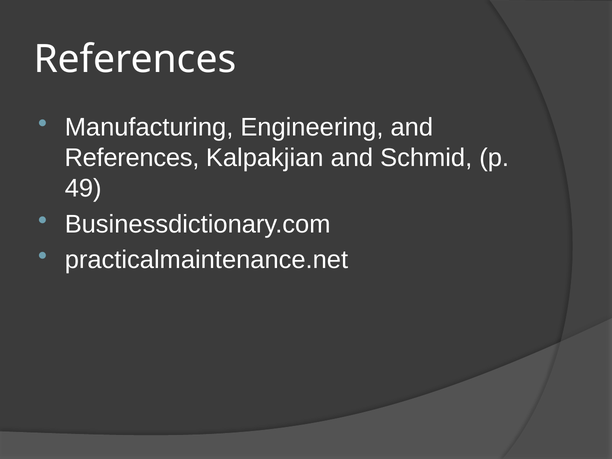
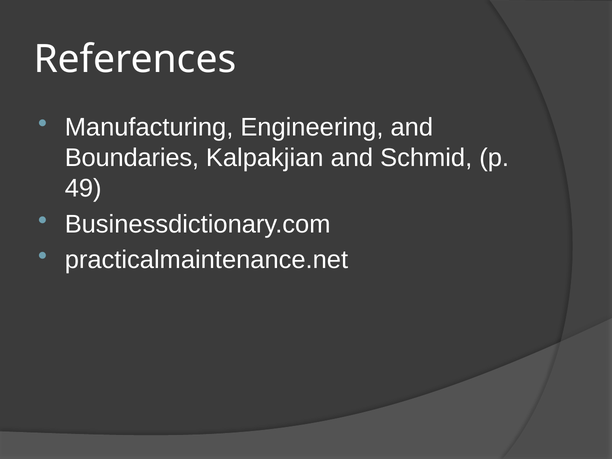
References at (132, 158): References -> Boundaries
